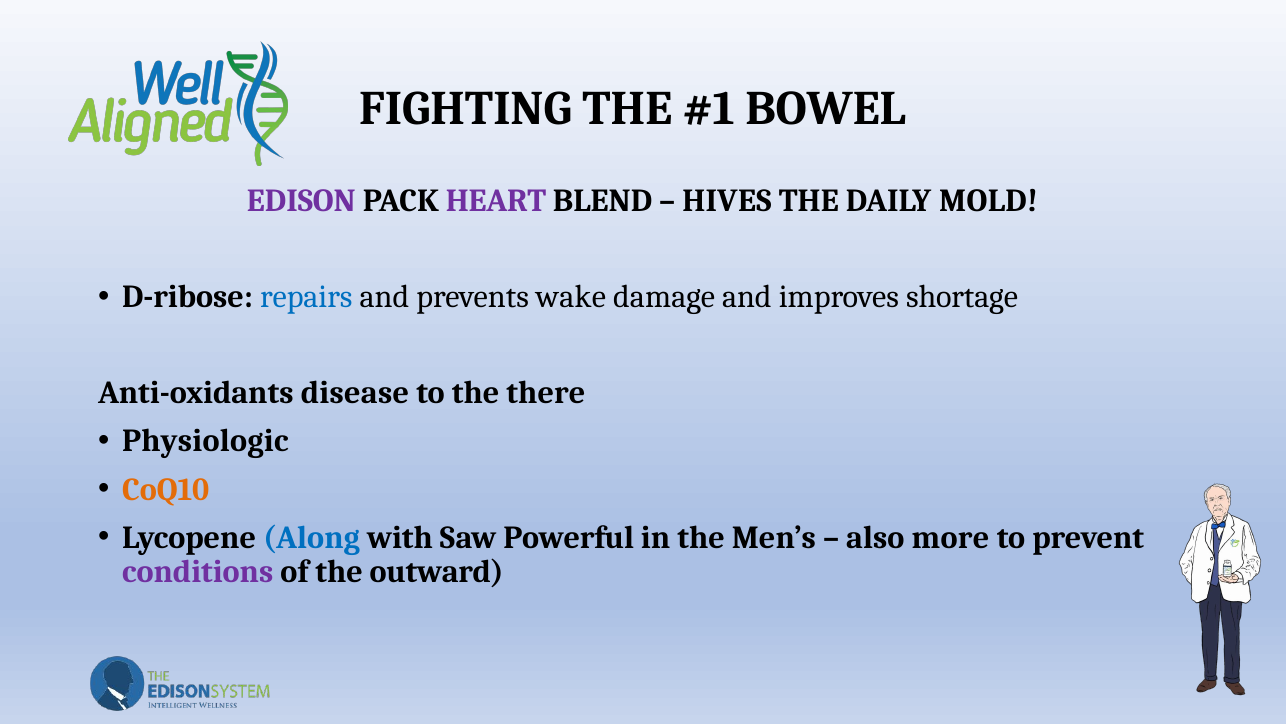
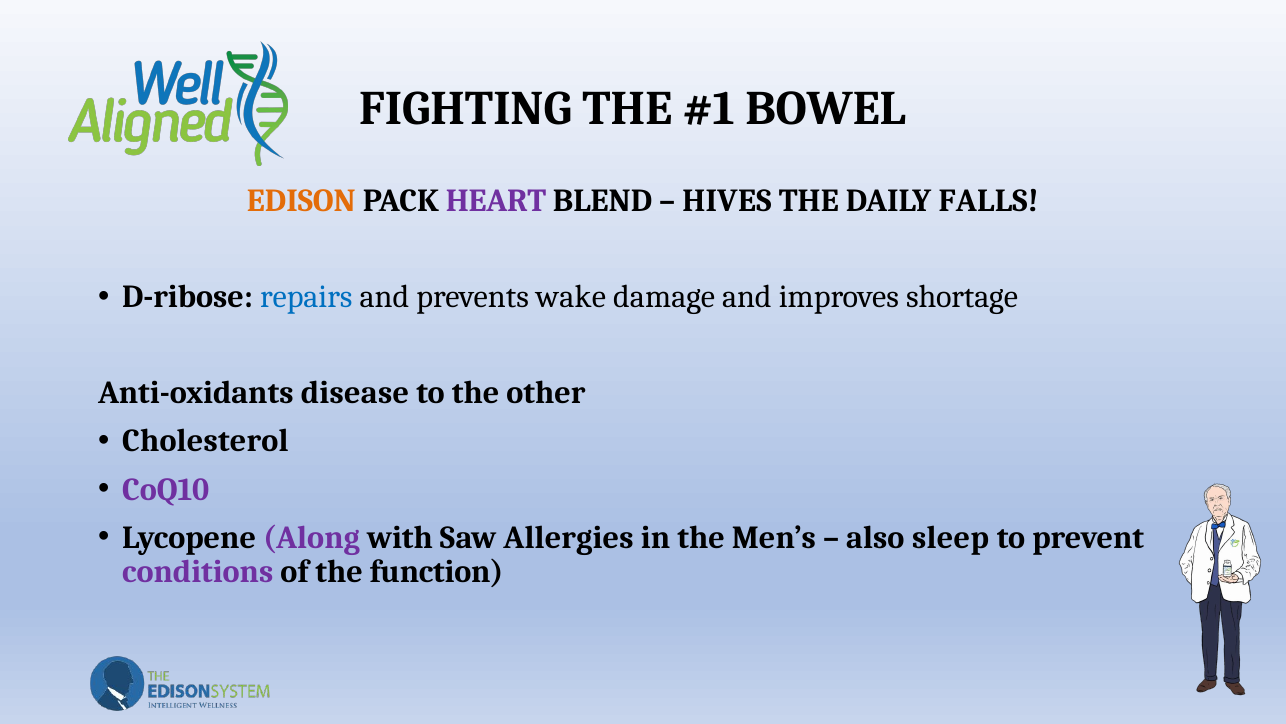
EDISON colour: purple -> orange
MOLD: MOLD -> FALLS
there: there -> other
Physiologic: Physiologic -> Cholesterol
CoQ10 colour: orange -> purple
Along colour: blue -> purple
Powerful: Powerful -> Allergies
more: more -> sleep
outward: outward -> function
